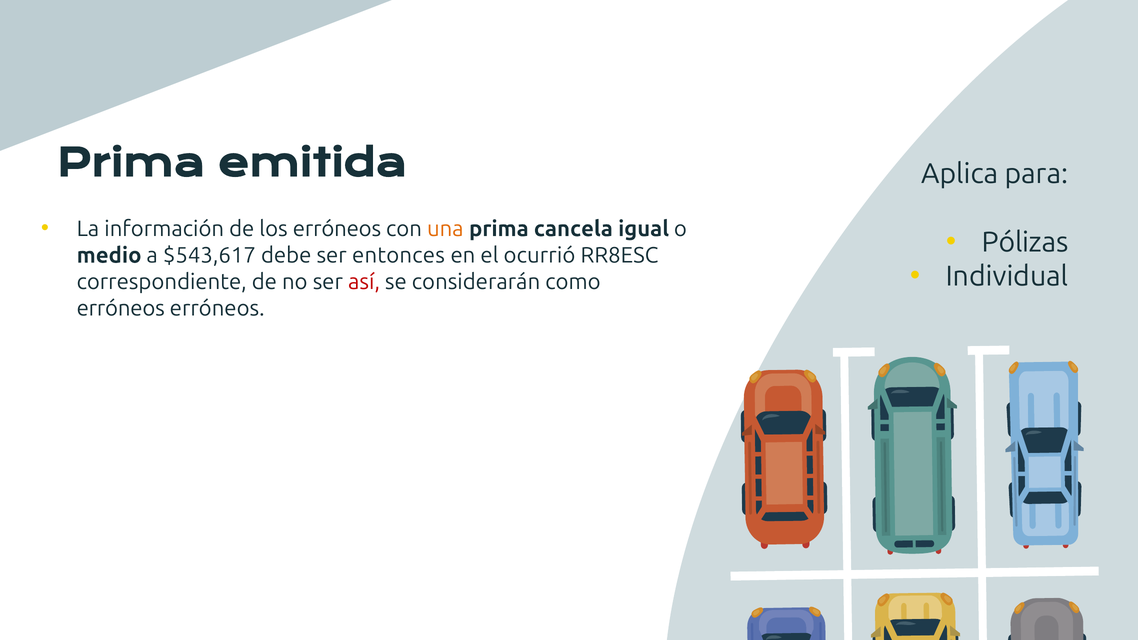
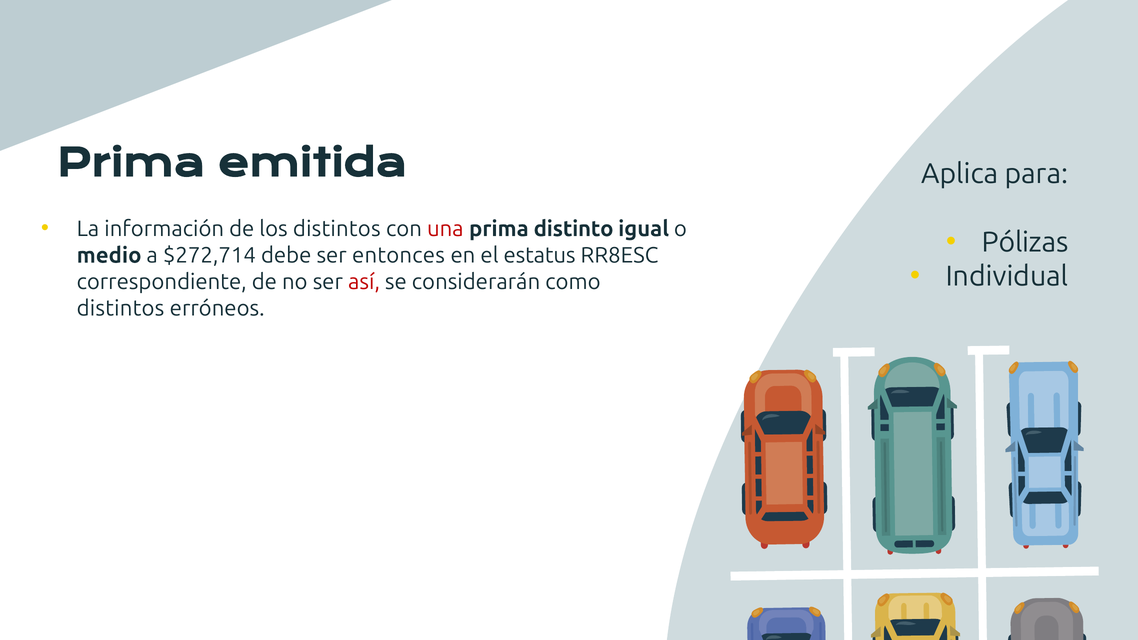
los erróneos: erróneos -> distintos
una colour: orange -> red
cancela: cancela -> distinto
$543,617: $543,617 -> $272,714
ocurrió: ocurrió -> estatus
erróneos at (121, 309): erróneos -> distintos
